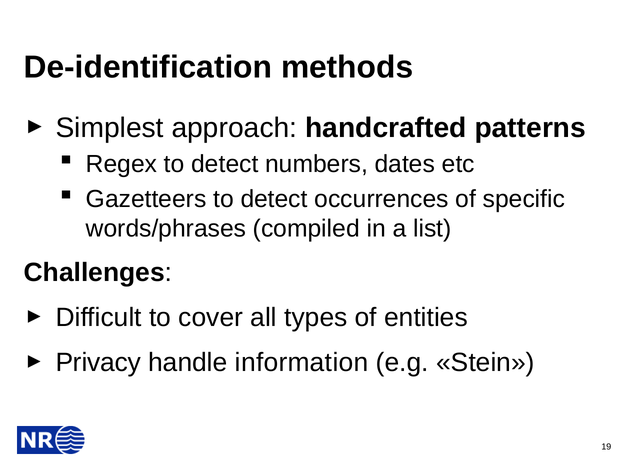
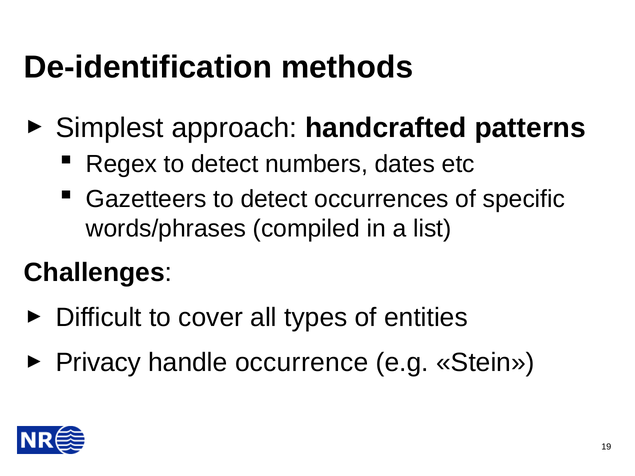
information: information -> occurrence
